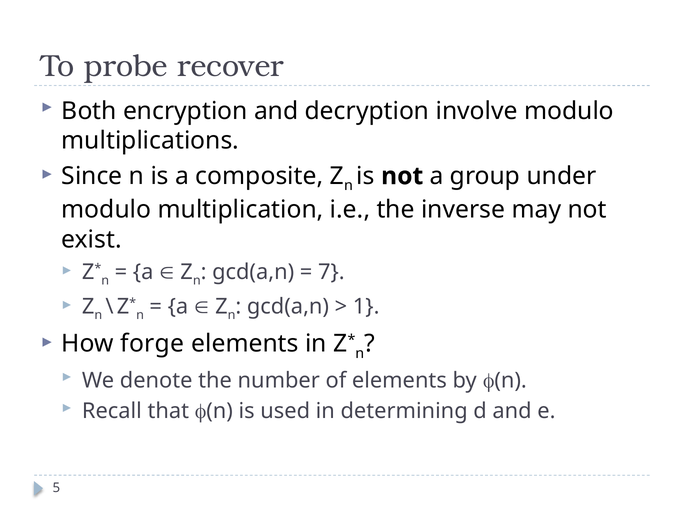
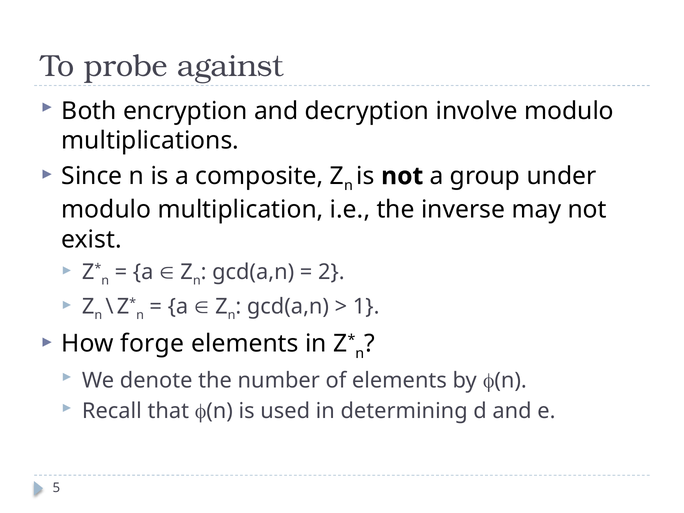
recover: recover -> against
7: 7 -> 2
